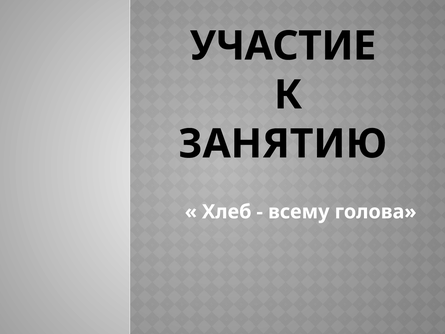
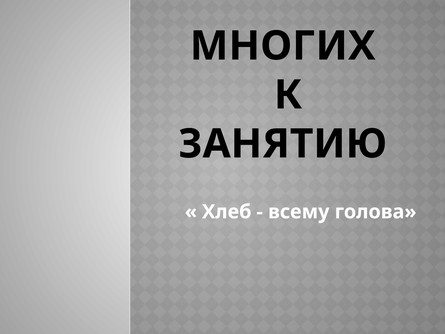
УЧАСТИЕ: УЧАСТИЕ -> МНОГИХ
